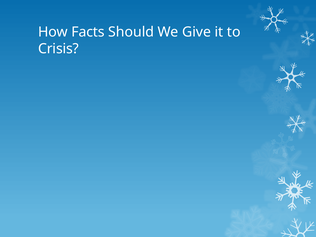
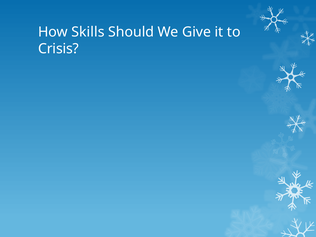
Facts: Facts -> Skills
